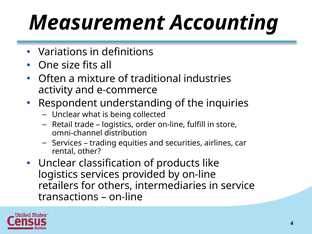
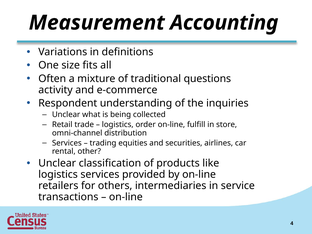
industries: industries -> questions
